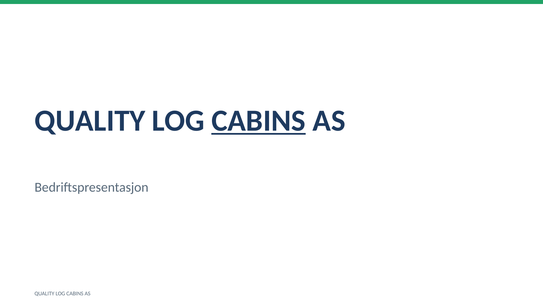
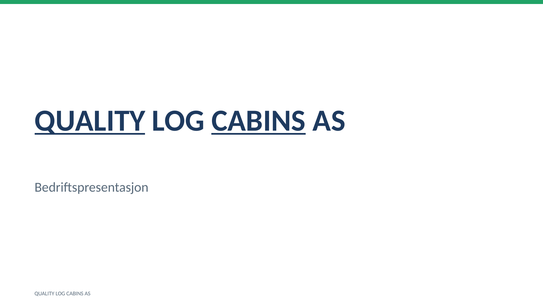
QUALITY at (90, 120) underline: none -> present
